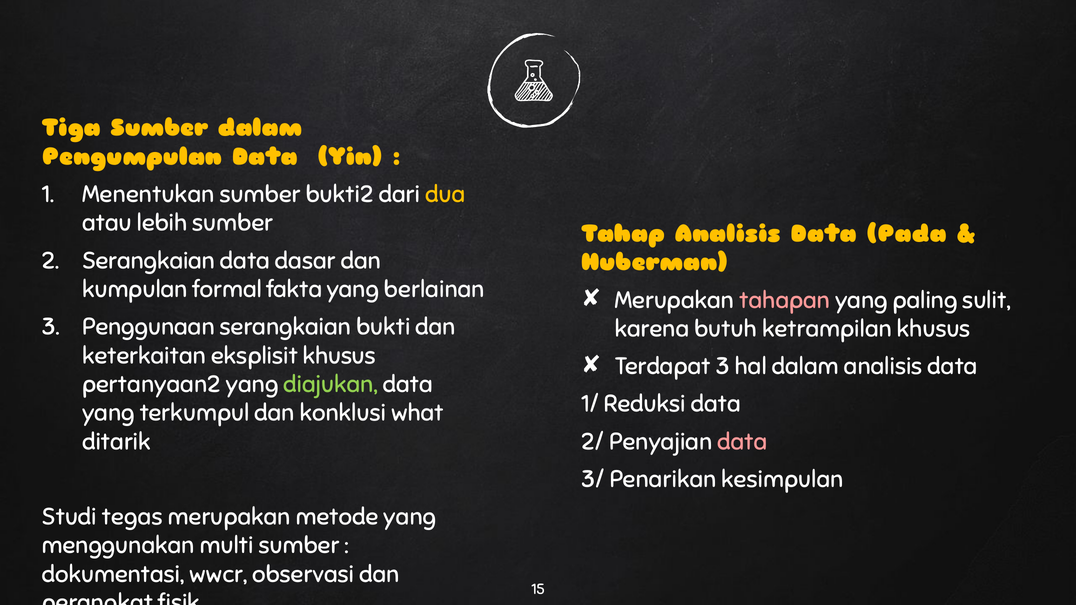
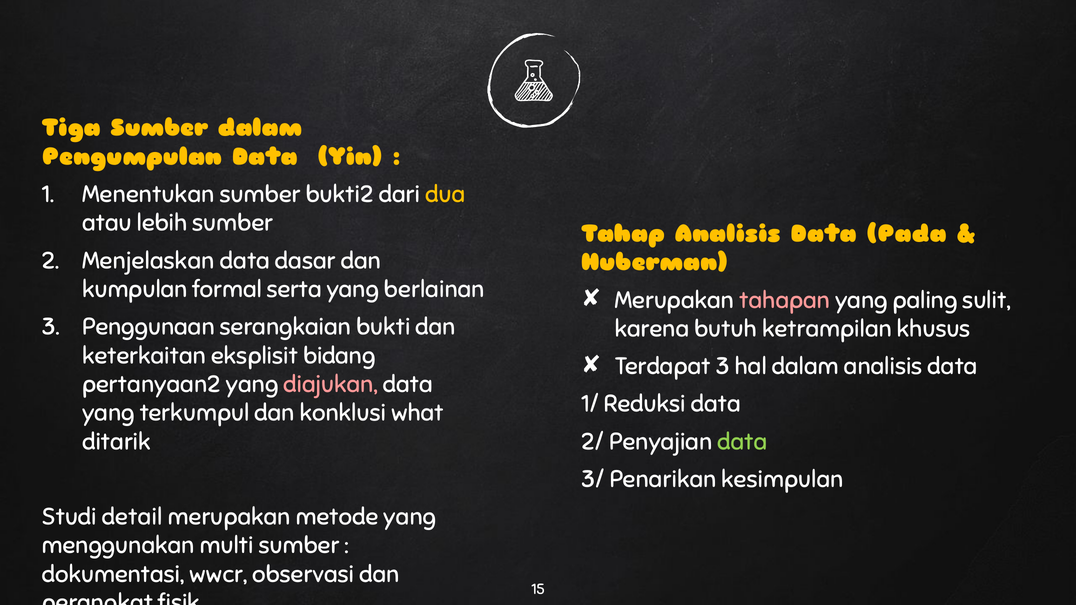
Serangkaian at (149, 261): Serangkaian -> Menjelaskan
fakta: fakta -> serta
eksplisit khusus: khusus -> bidang
diajukan colour: light green -> pink
data at (742, 442) colour: pink -> light green
tegas: tegas -> detail
